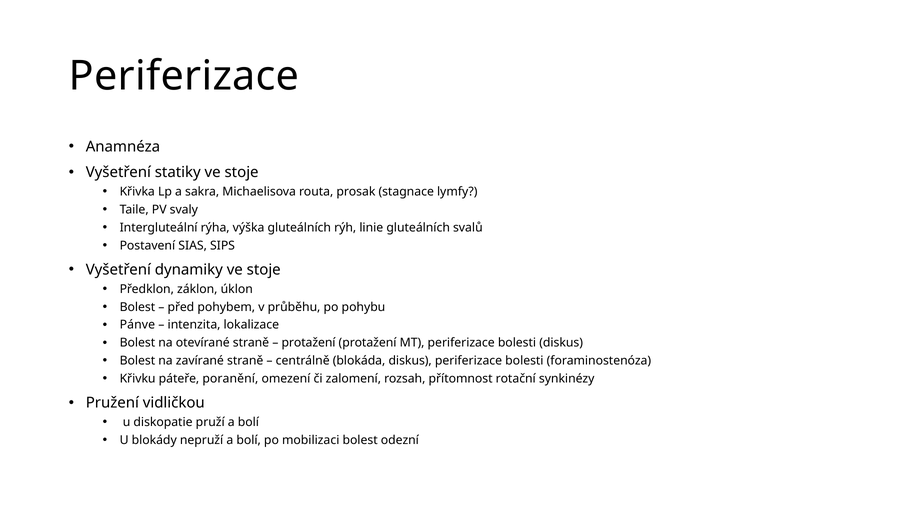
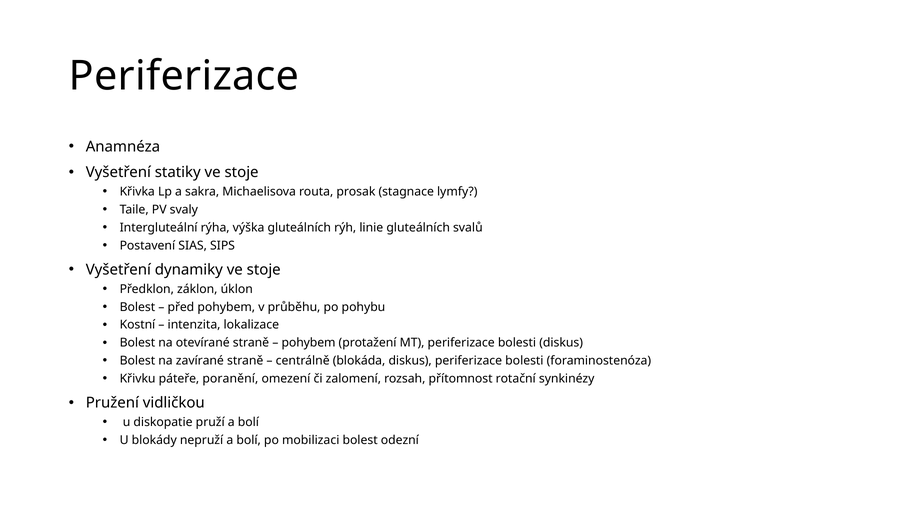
Pánve: Pánve -> Kostní
protažení at (309, 343): protažení -> pohybem
